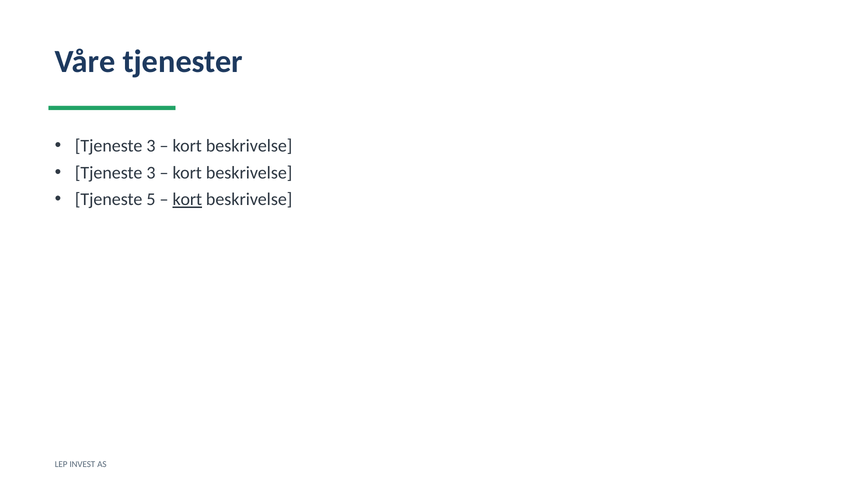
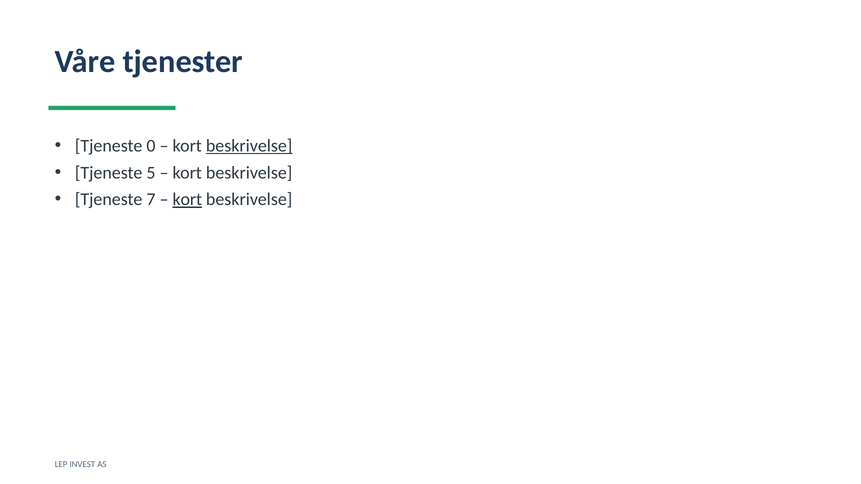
3 at (151, 146): 3 -> 0
beskrivelse at (249, 146) underline: none -> present
3 at (151, 173): 3 -> 5
5: 5 -> 7
